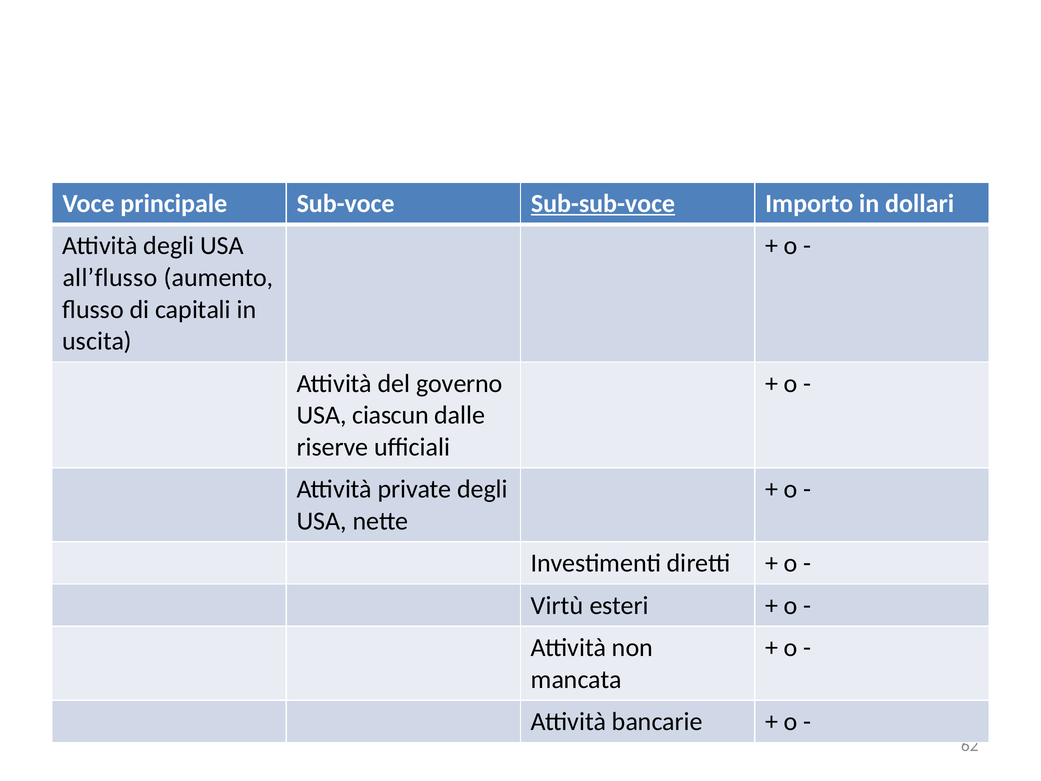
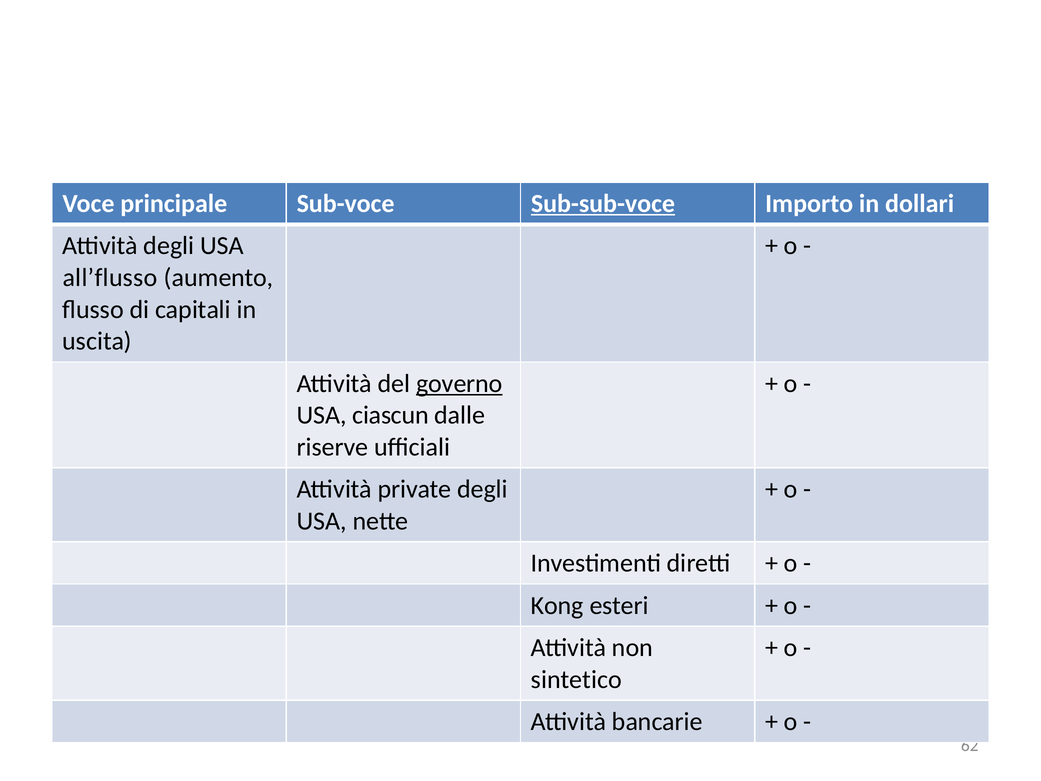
governo underline: none -> present
Virtù: Virtù -> Kong
mancata: mancata -> sintetico
